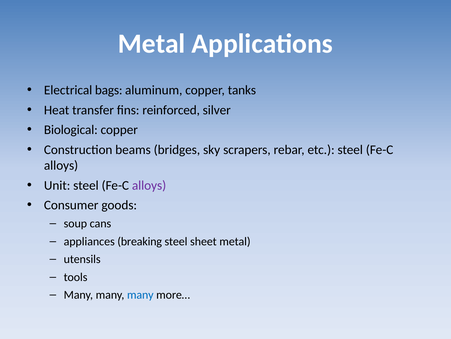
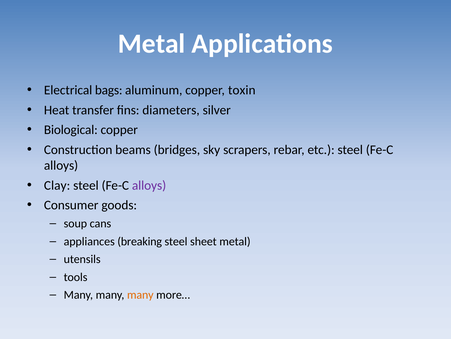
tanks: tanks -> toxin
reinforced: reinforced -> diameters
Unit: Unit -> Clay
many at (140, 294) colour: blue -> orange
